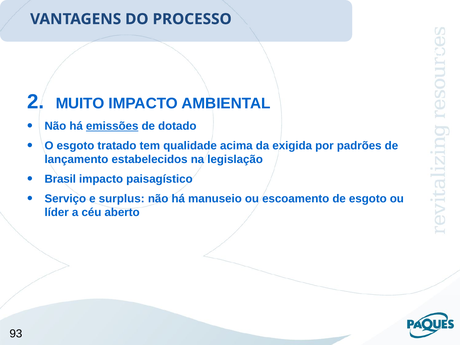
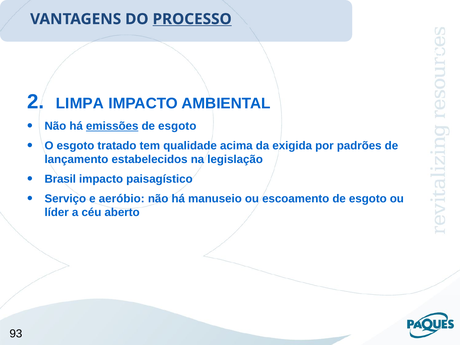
PROCESSO at (192, 19) underline: none -> present
MUITO: MUITO -> LIMPA
dotado at (177, 126): dotado -> esgoto
surplus: surplus -> aeróbio
